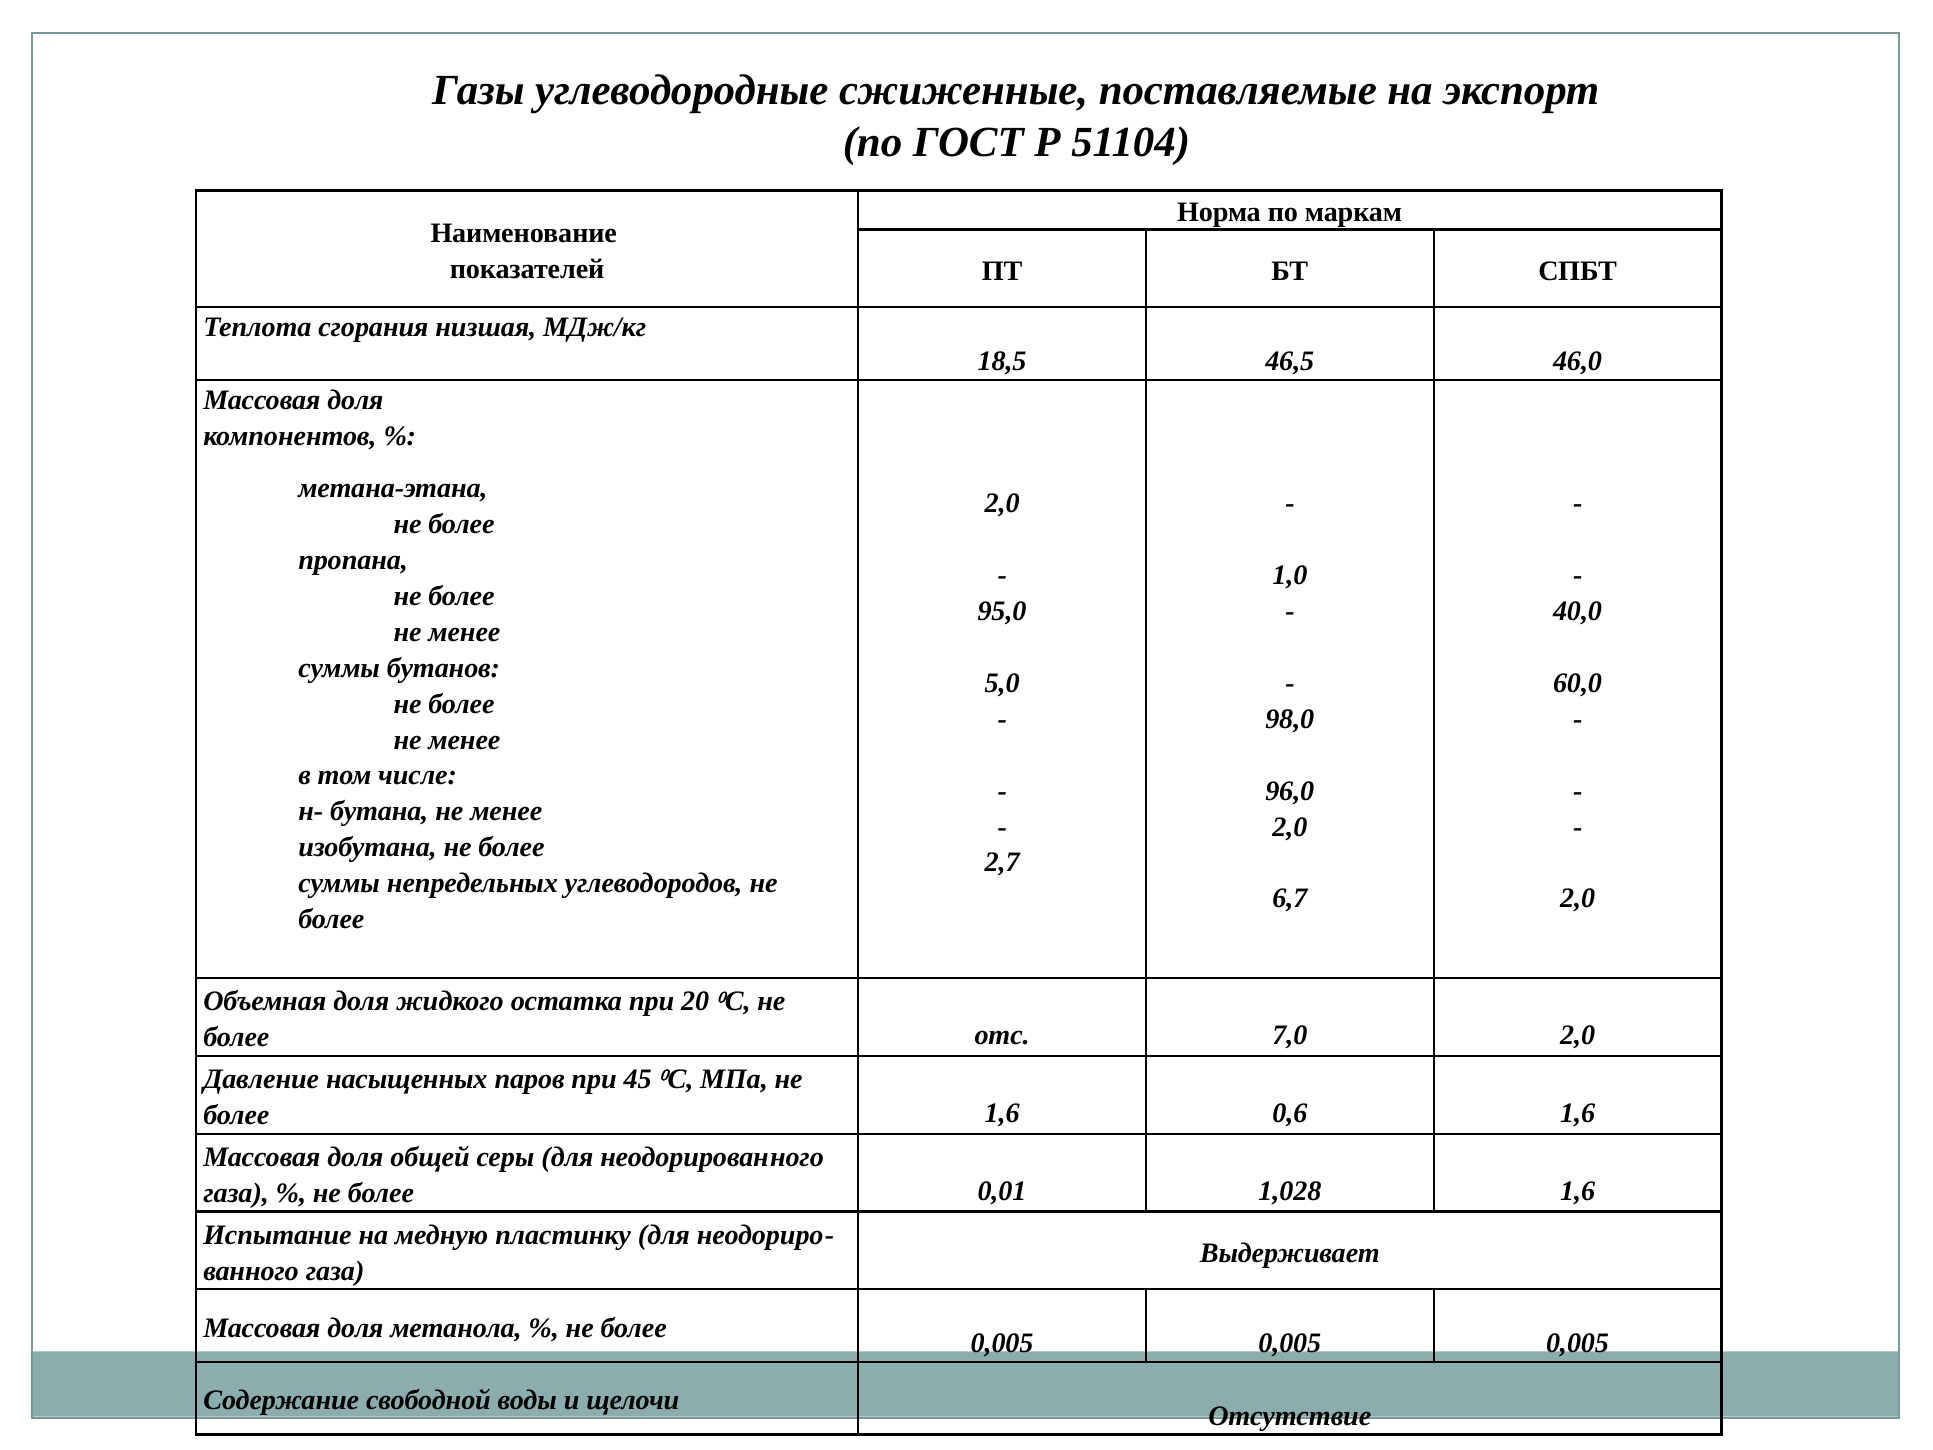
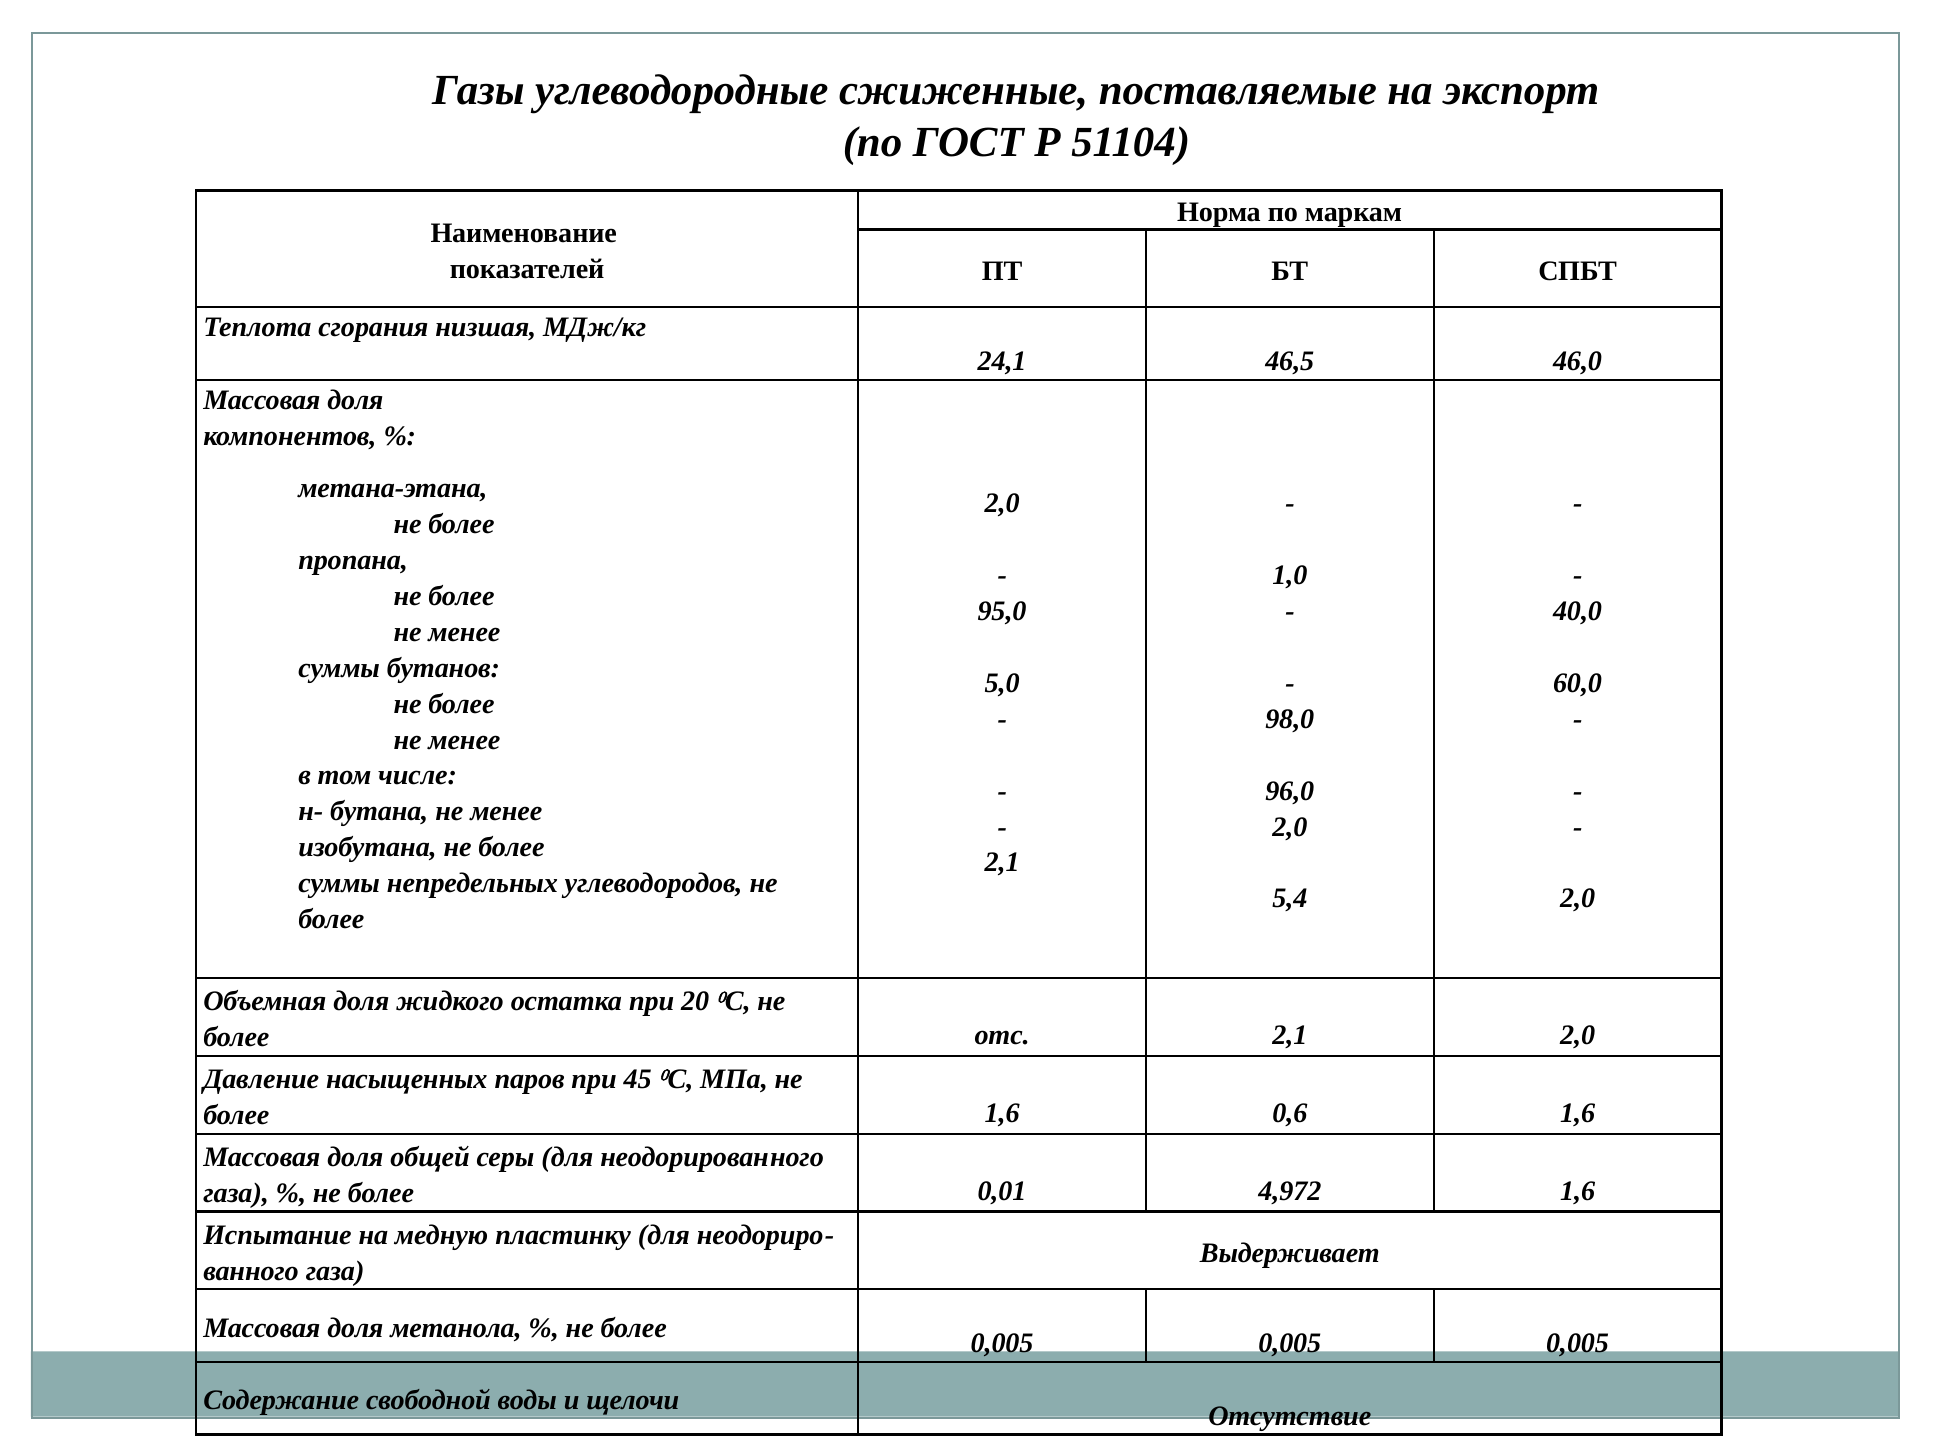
18,5: 18,5 -> 24,1
2,7 at (1002, 863): 2,7 -> 2,1
6,7: 6,7 -> 5,4
отс 7,0: 7,0 -> 2,1
1,028: 1,028 -> 4,972
